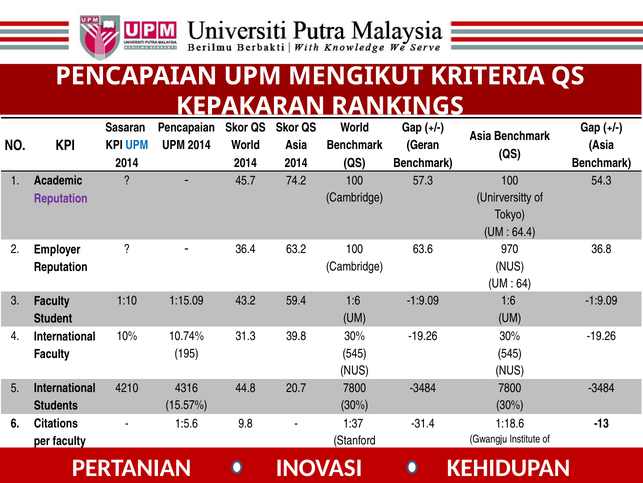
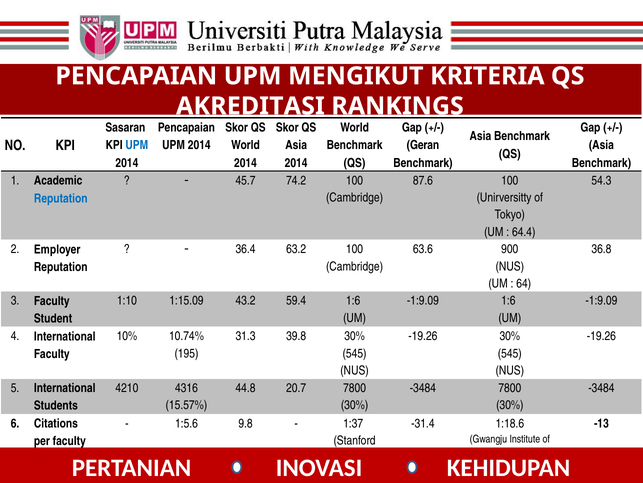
KEPAKARAN: KEPAKARAN -> AKREDITASI
57.3: 57.3 -> 87.6
Reputation at (61, 198) colour: purple -> blue
970: 970 -> 900
